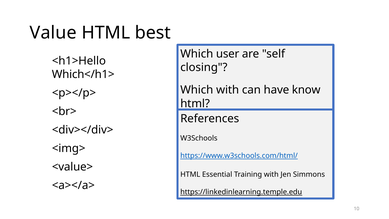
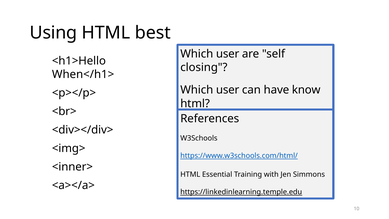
Value: Value -> Using
Which</h1>: Which</h1> -> When</h1>
with at (228, 90): with -> user
<value>: <value> -> <inner>
